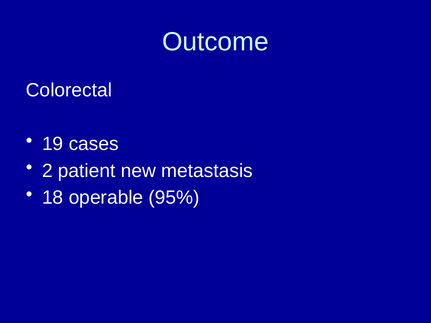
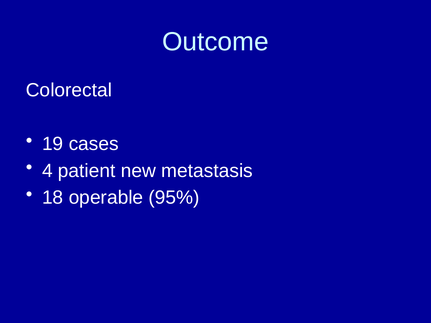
2: 2 -> 4
